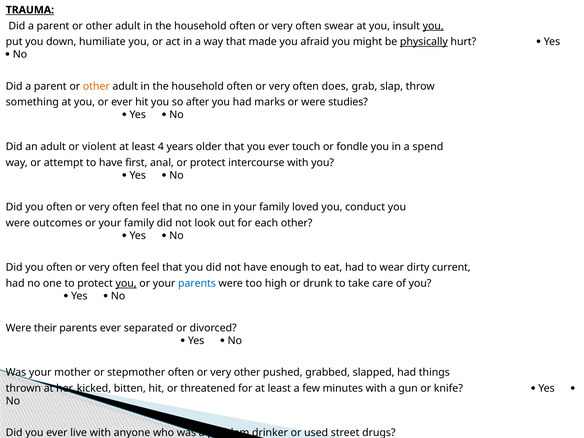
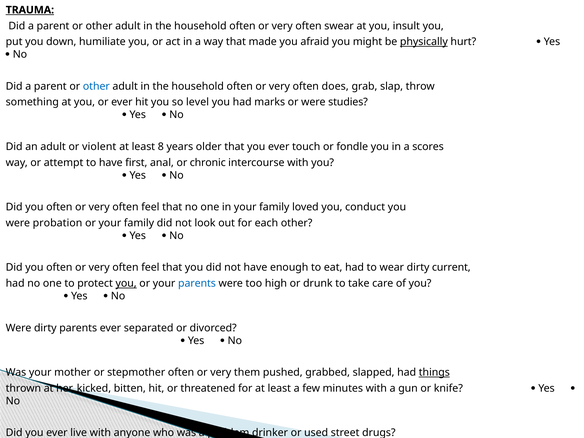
you at (433, 26) underline: present -> none
other at (96, 86) colour: orange -> blue
after: after -> level
4: 4 -> 8
spend: spend -> scores
or protect: protect -> chronic
outcomes: outcomes -> probation
Were their: their -> dirty
very other: other -> them
things underline: none -> present
